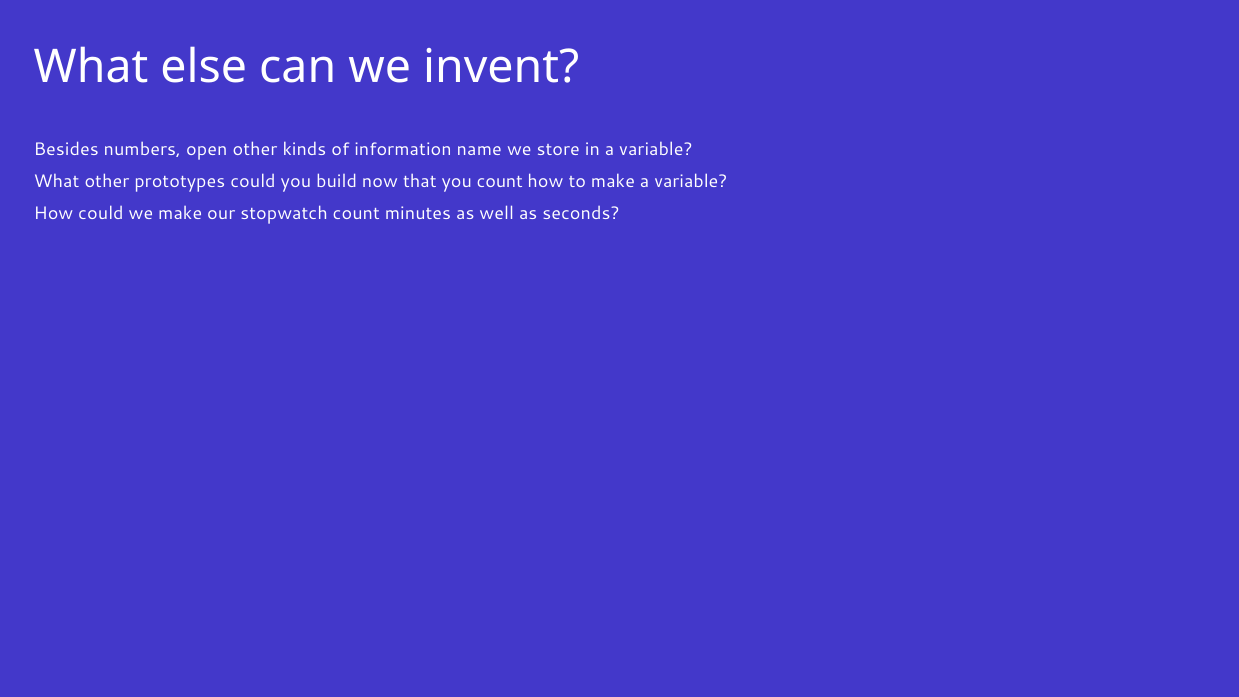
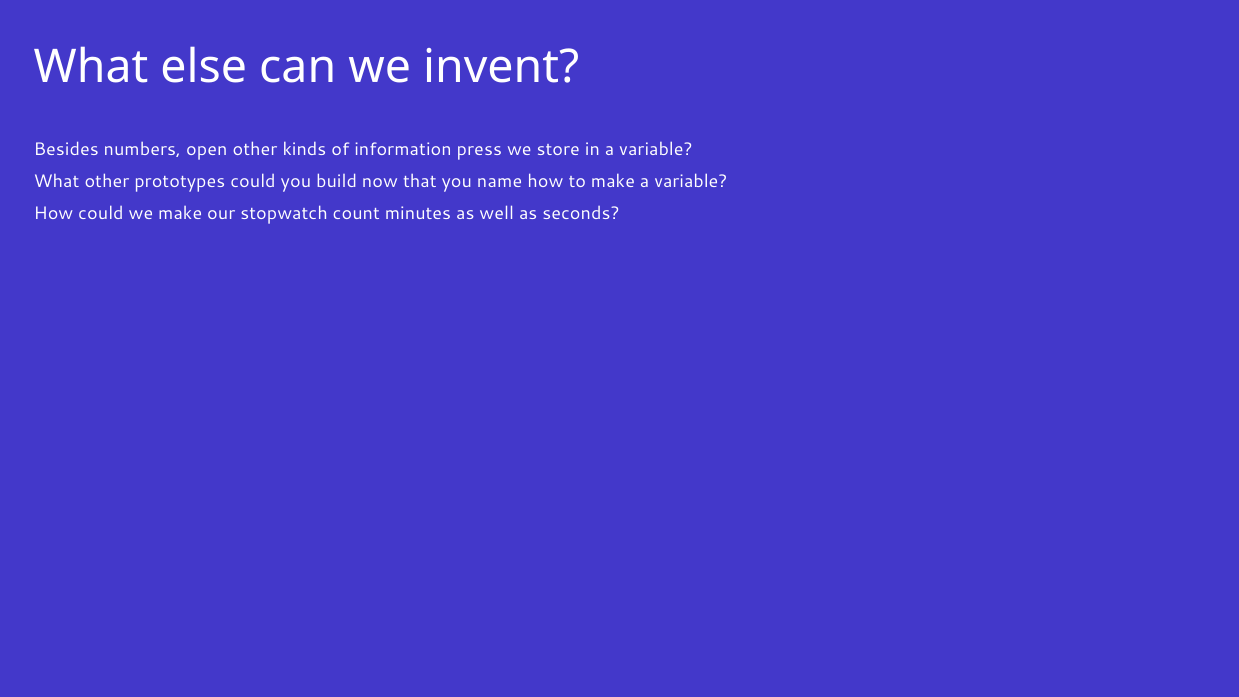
name: name -> press
you count: count -> name
